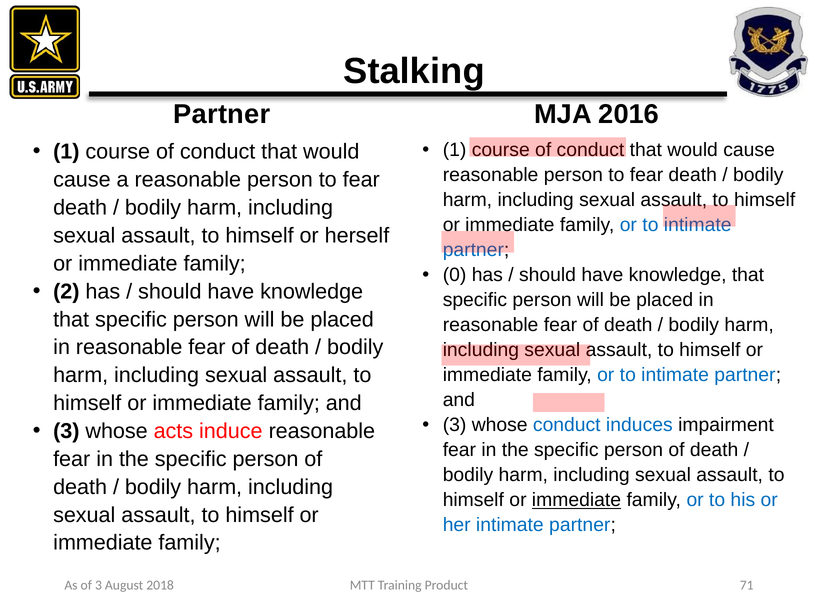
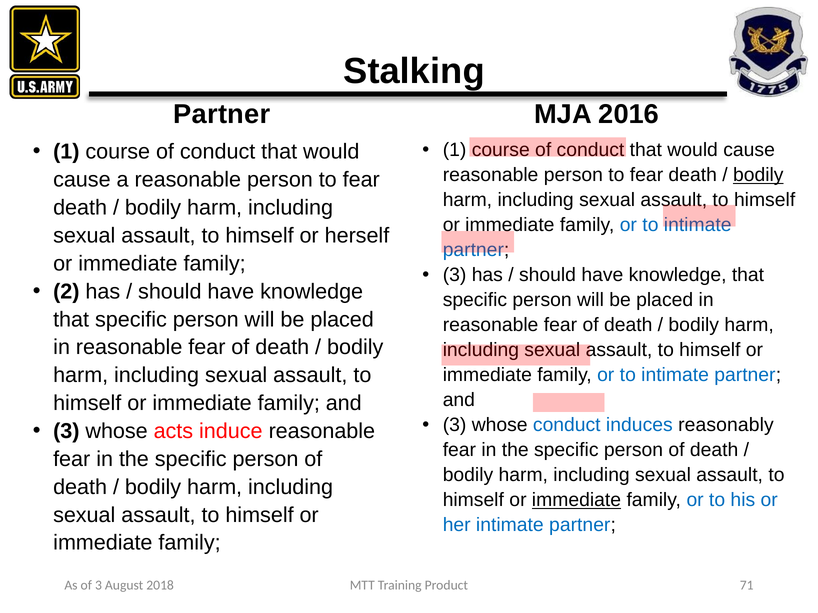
bodily at (758, 175) underline: none -> present
0 at (455, 275): 0 -> 3
impairment: impairment -> reasonably
